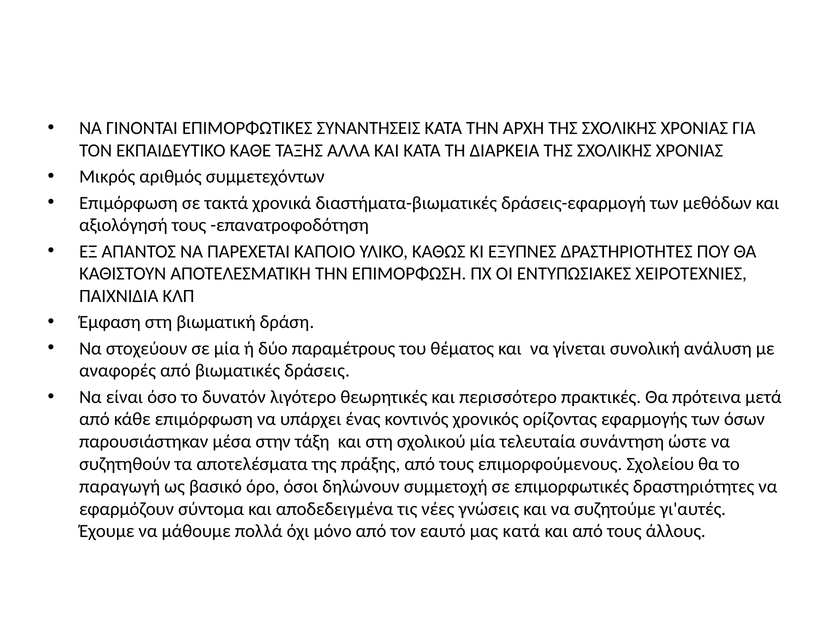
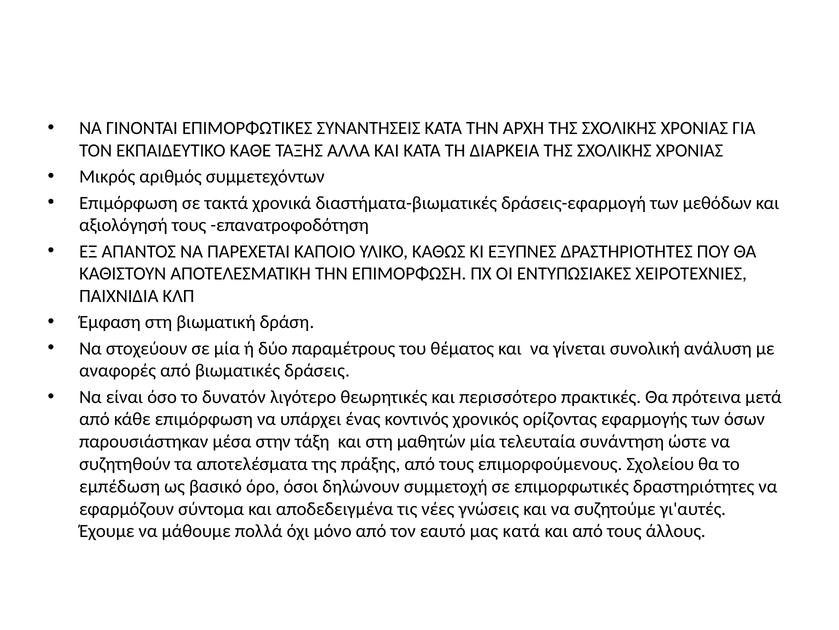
σχολικού: σχολικού -> μαθητών
παραγωγή: παραγωγή -> εμπέδωση
